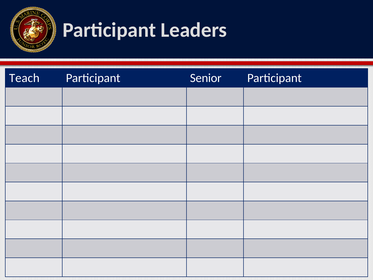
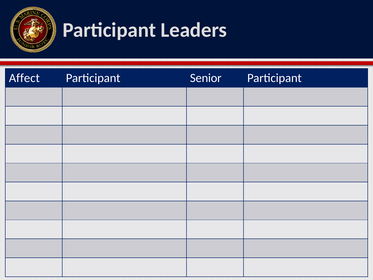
Teach: Teach -> Affect
